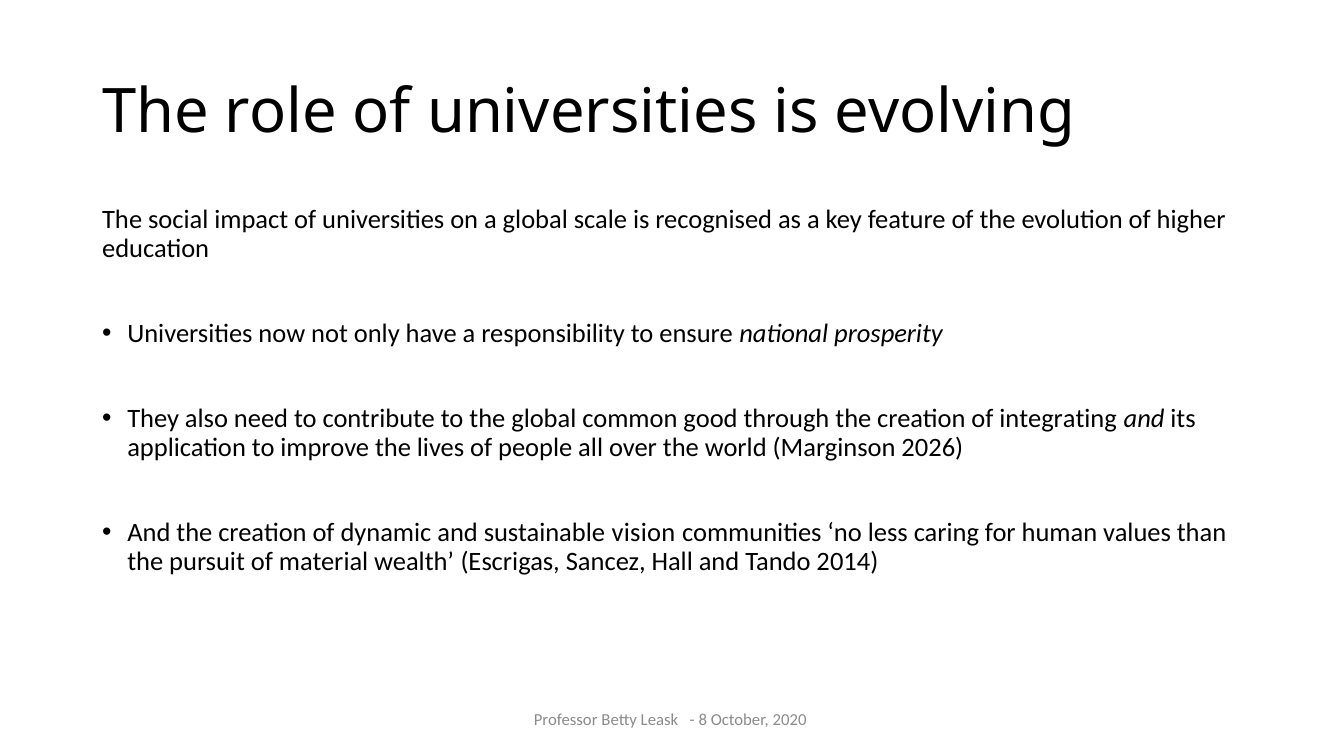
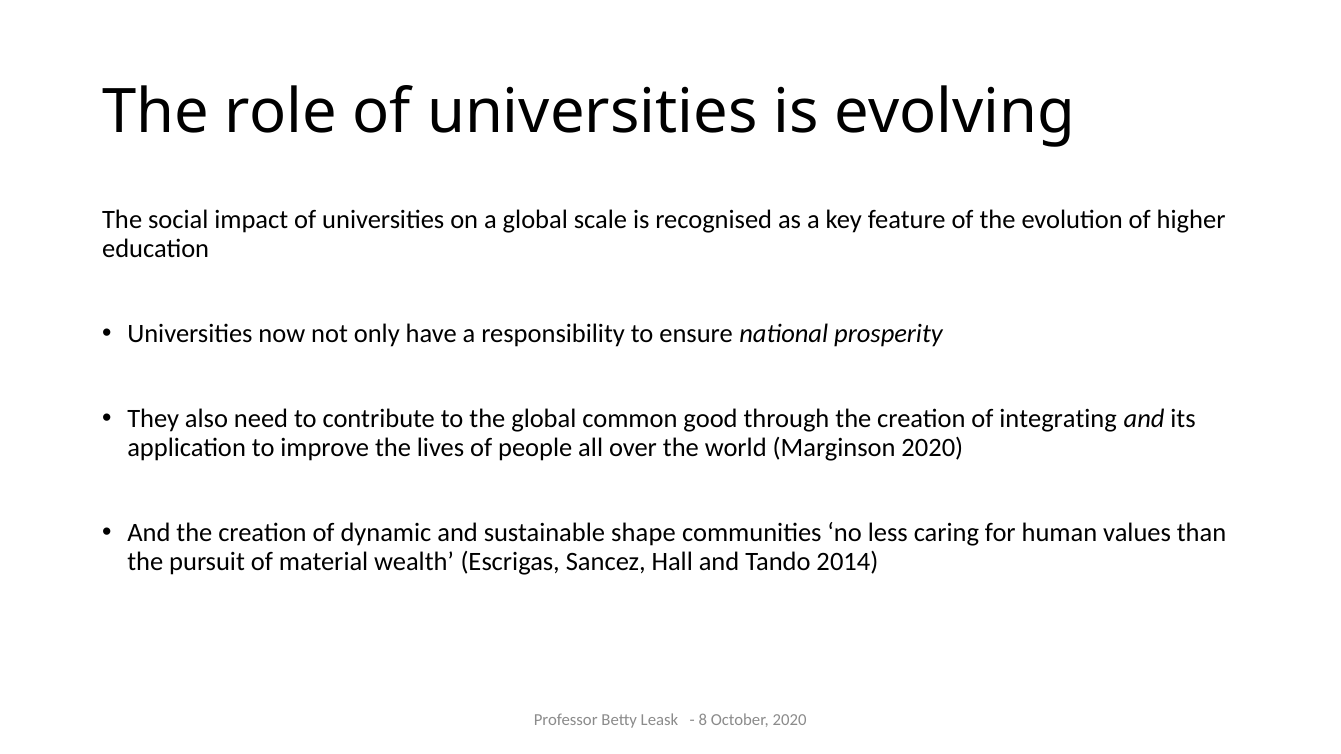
Marginson 2026: 2026 -> 2020
vision: vision -> shape
